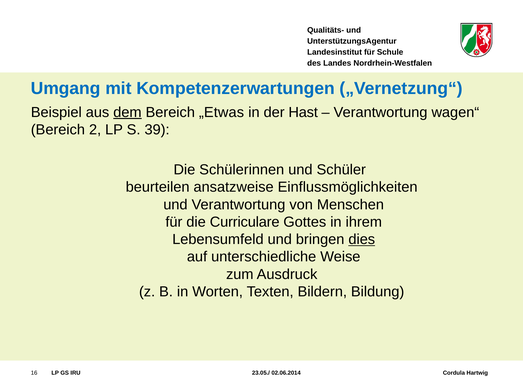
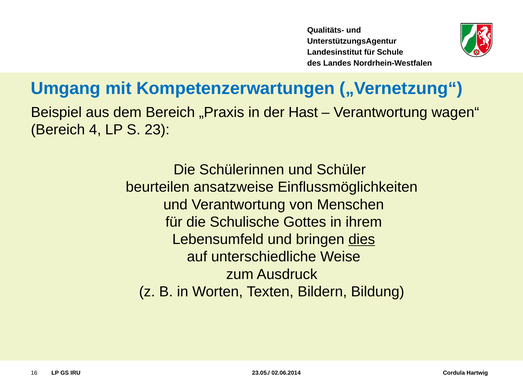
dem underline: present -> none
„Etwas: „Etwas -> „Praxis
2: 2 -> 4
39: 39 -> 23
Curriculare: Curriculare -> Schulische
